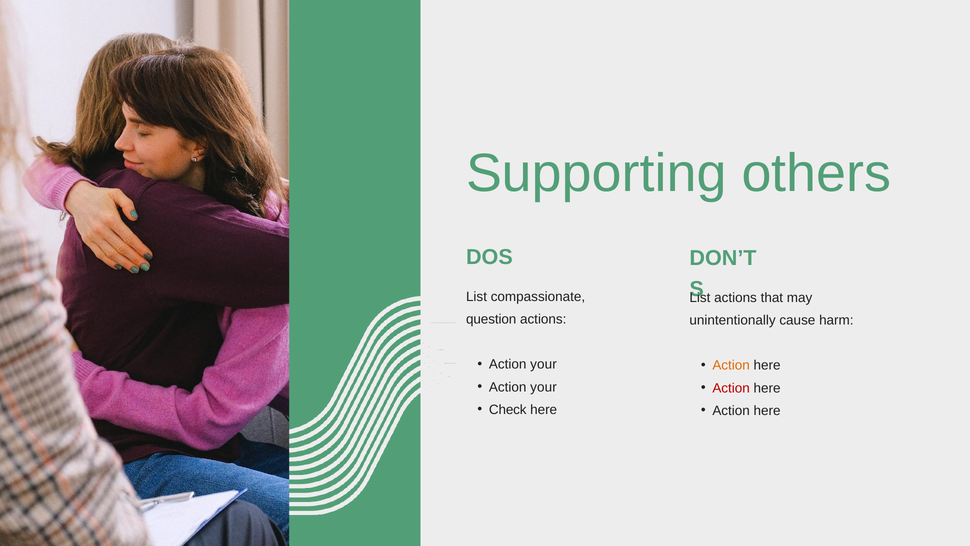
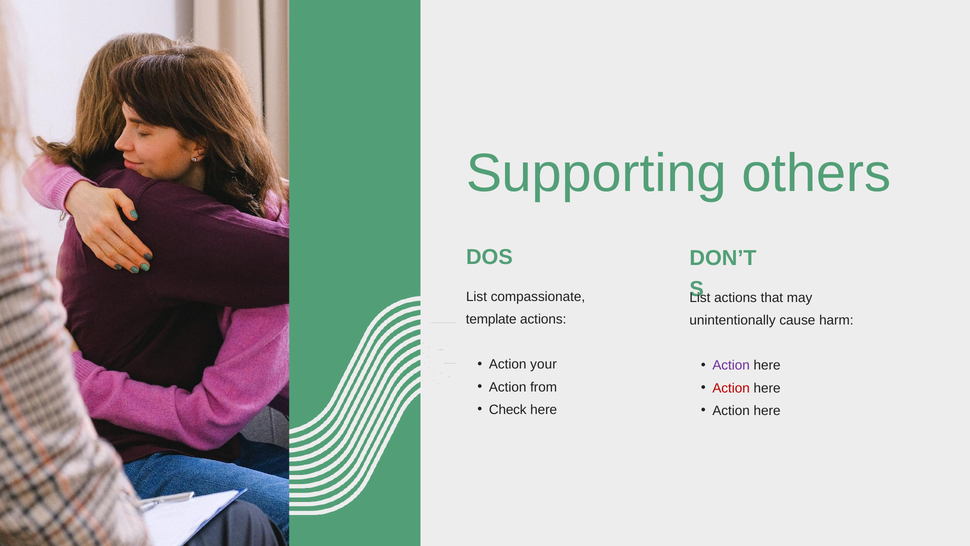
question: question -> template
Action at (731, 365) colour: orange -> purple
your at (544, 387): your -> from
